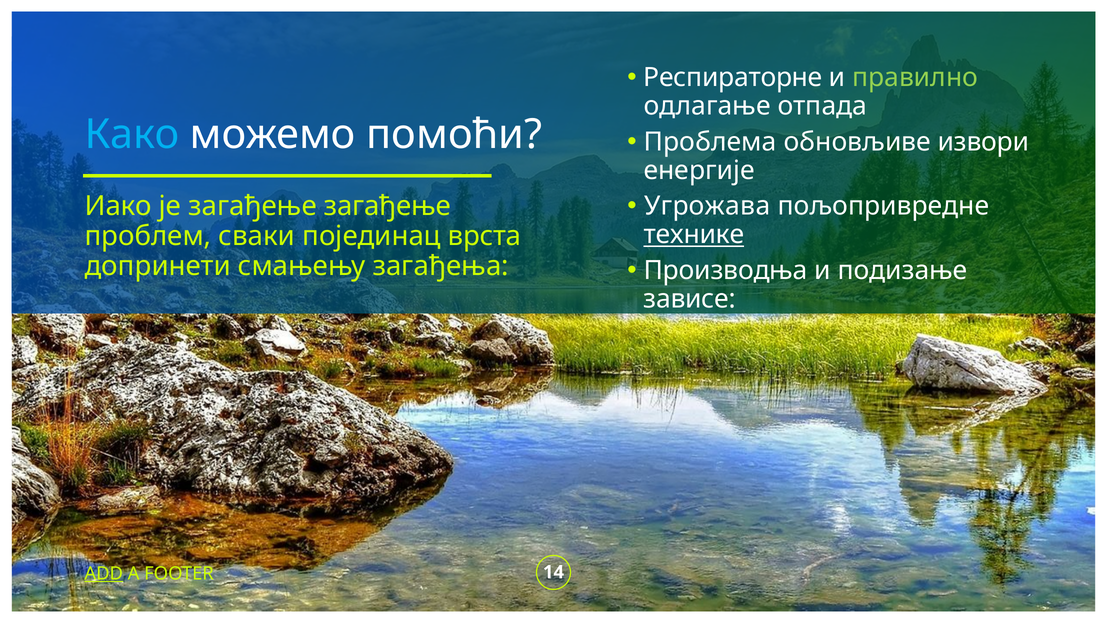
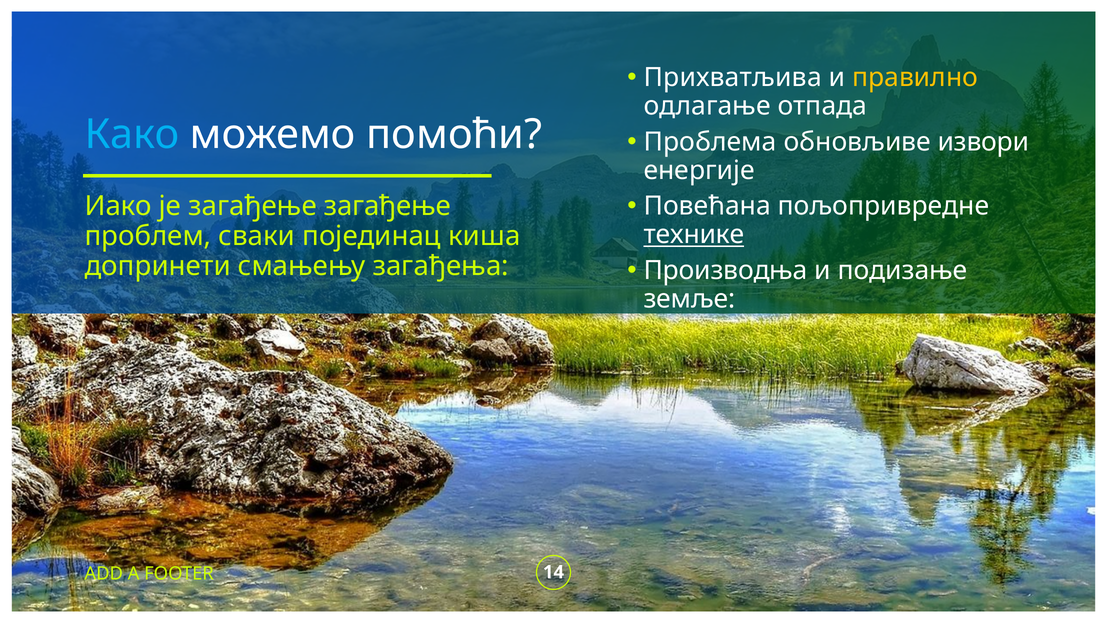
Респираторне: Респираторне -> Прихватљива
правилно colour: light green -> yellow
Угрожава: Угрожава -> Повећана
врста: врста -> киша
зависе: зависе -> земље
ADD underline: present -> none
